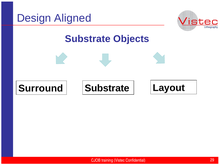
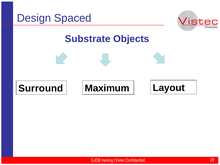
Aligned: Aligned -> Spaced
Substrate at (107, 88): Substrate -> Maximum
